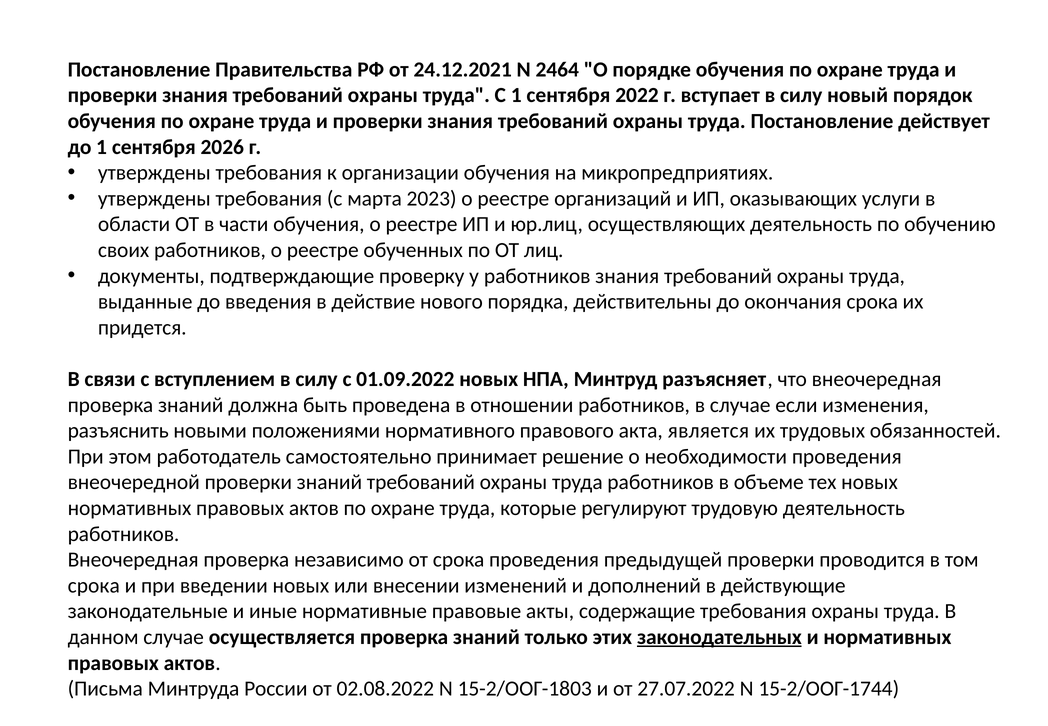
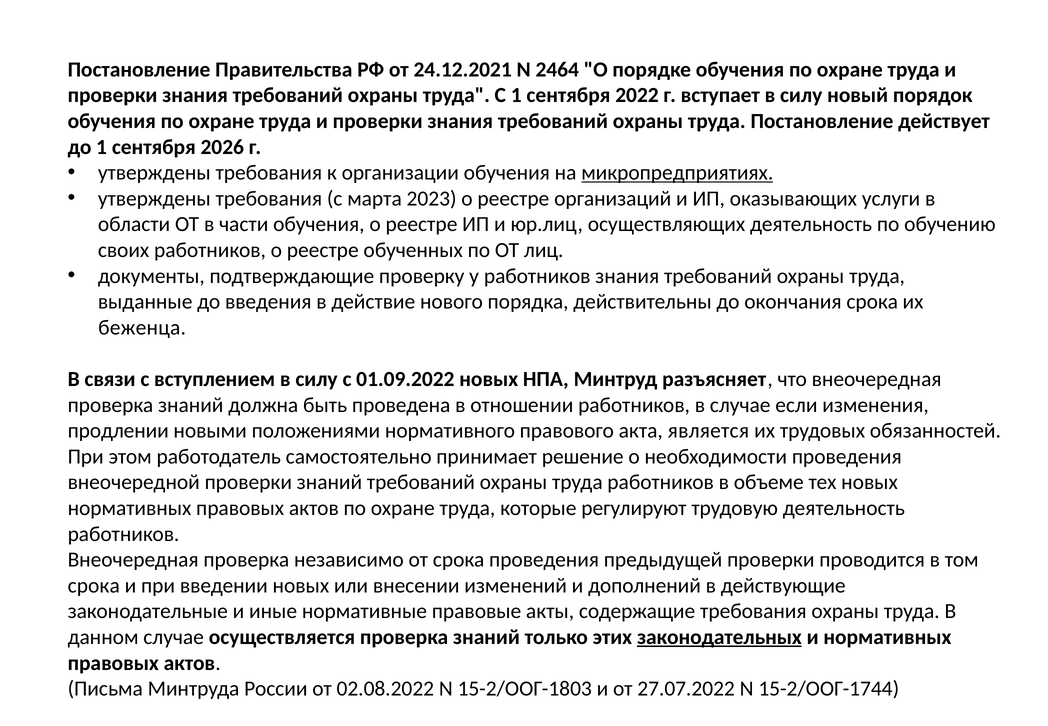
микропредприятиях underline: none -> present
придется: придется -> беженца
разъяснить: разъяснить -> продлении
